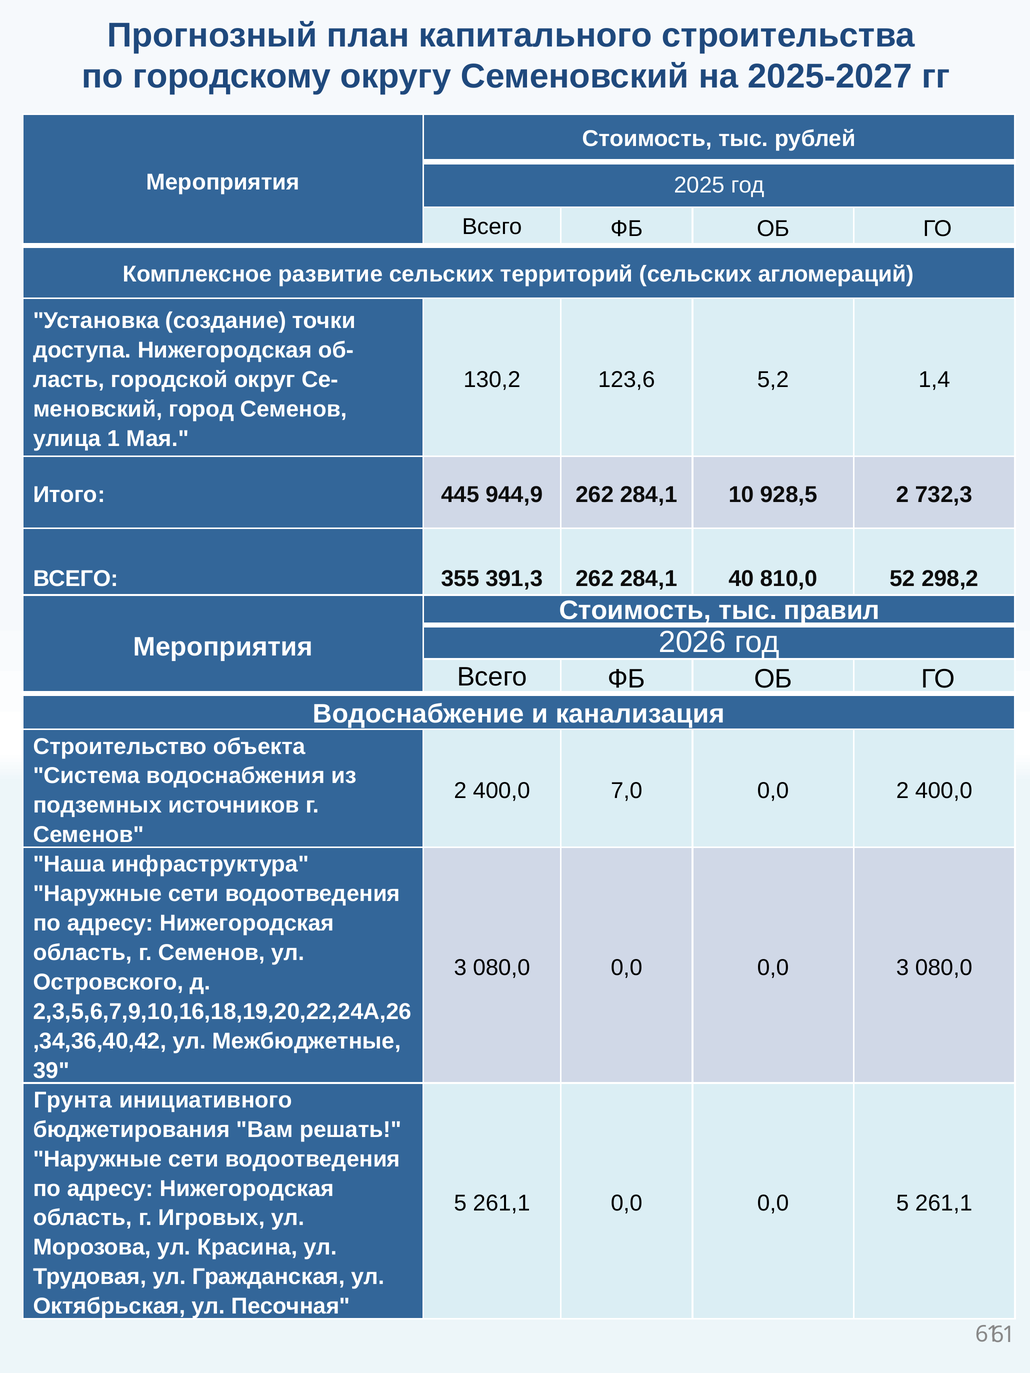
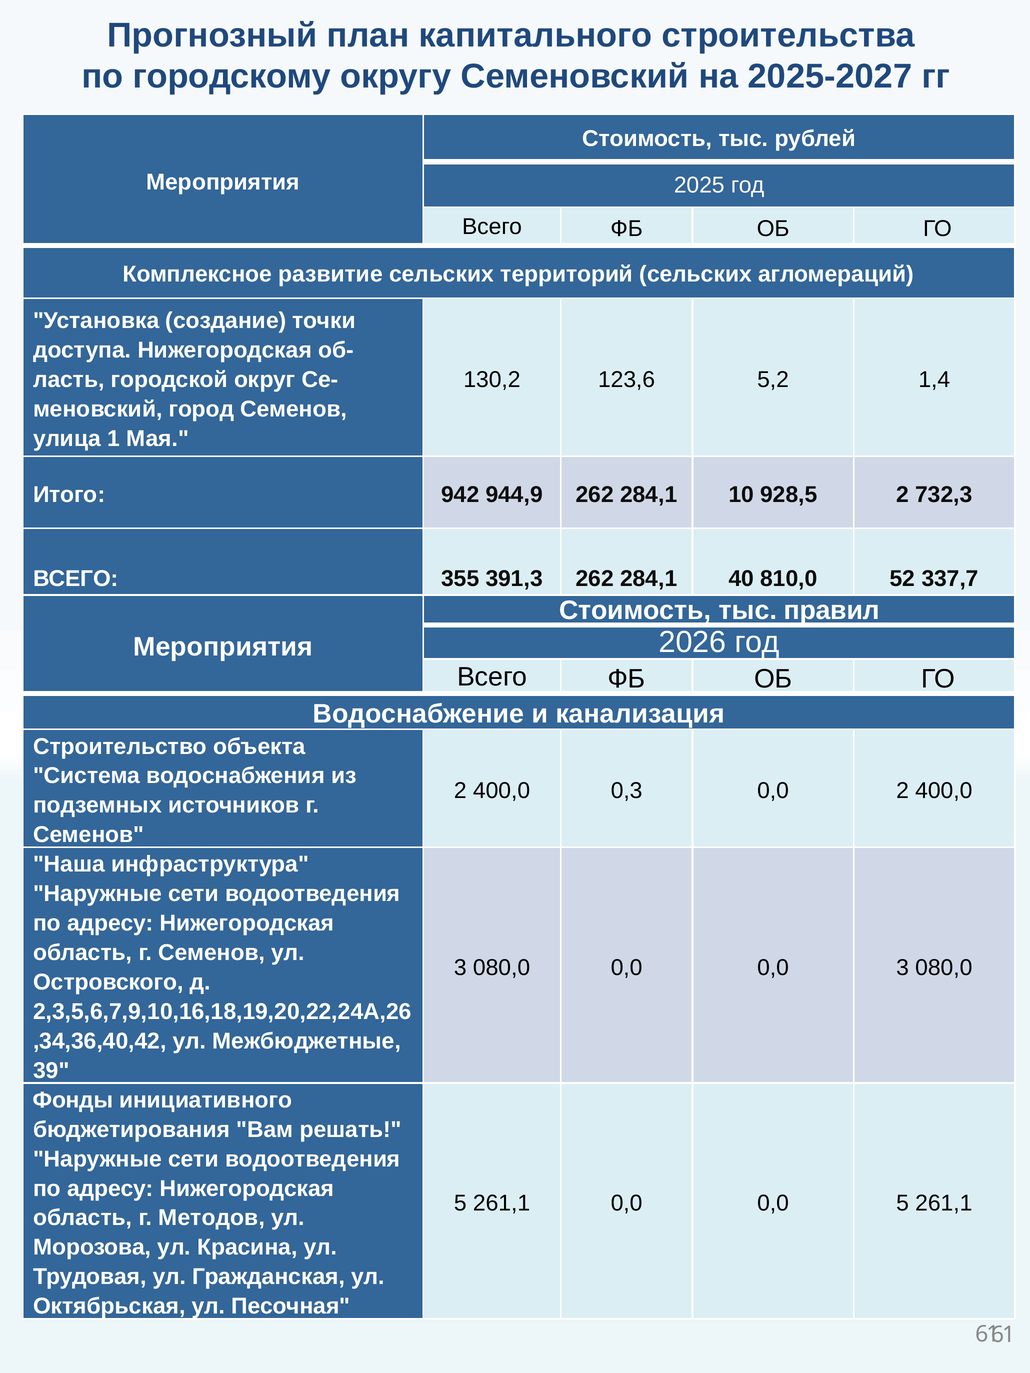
445: 445 -> 942
298,2: 298,2 -> 337,7
7,0: 7,0 -> 0,3
Грунта: Грунта -> Фонды
Игровых: Игровых -> Методов
